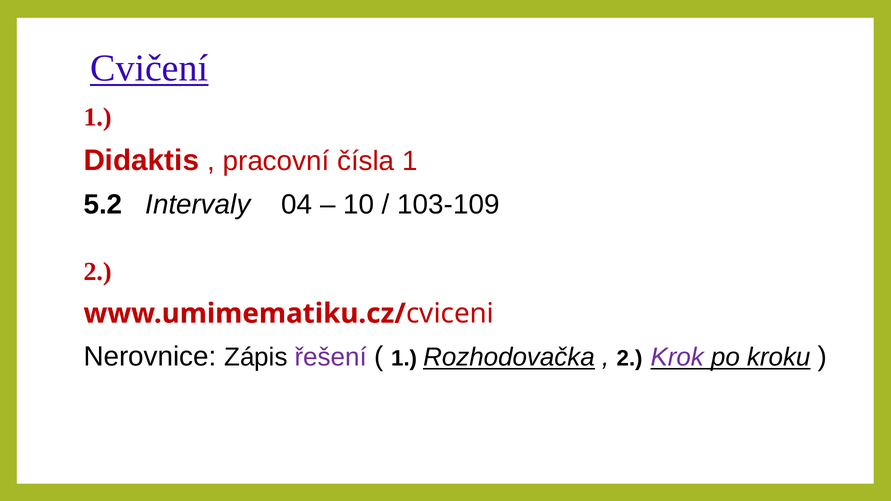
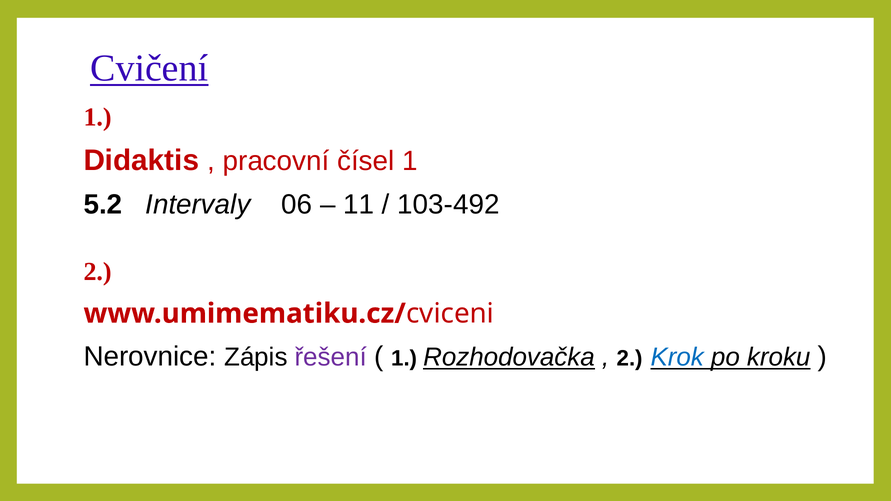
čísla: čísla -> čísel
04: 04 -> 06
10: 10 -> 11
103-109: 103-109 -> 103-492
Krok colour: purple -> blue
